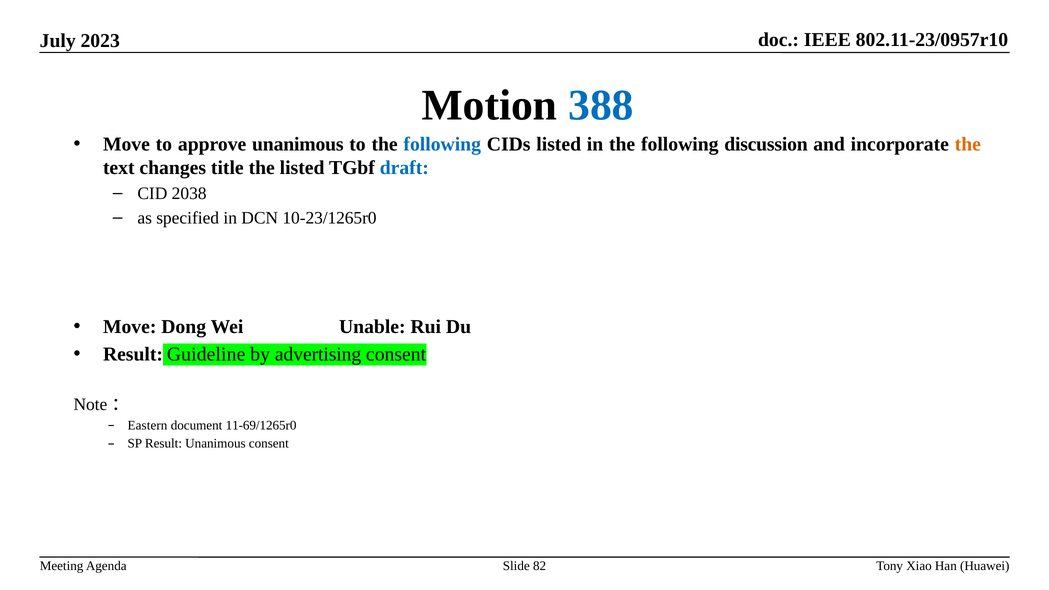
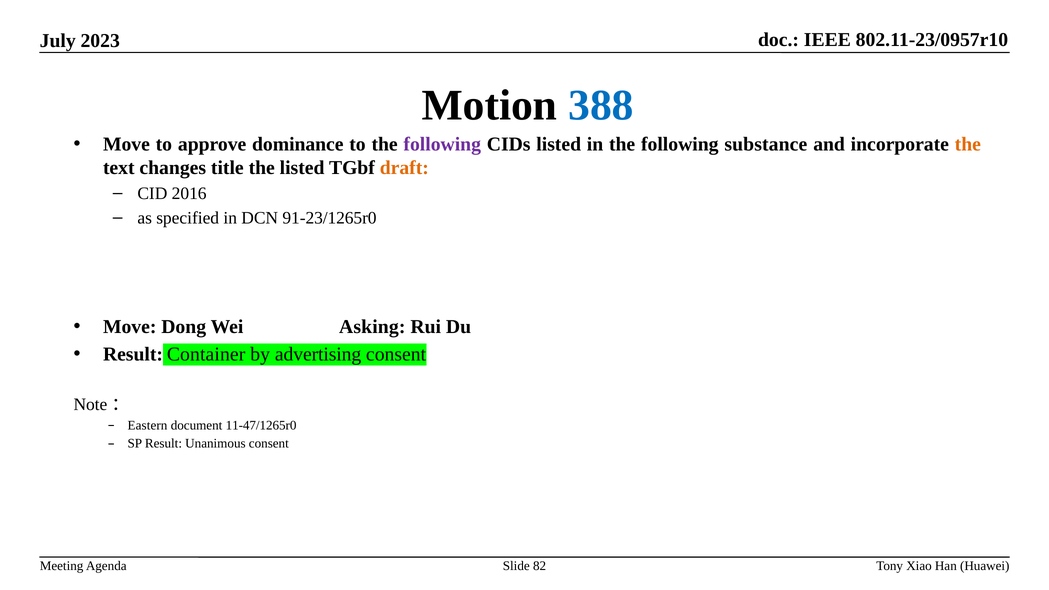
approve unanimous: unanimous -> dominance
following at (442, 144) colour: blue -> purple
discussion: discussion -> substance
draft colour: blue -> orange
2038: 2038 -> 2016
10-23/1265r0: 10-23/1265r0 -> 91-23/1265r0
Unable: Unable -> Asking
Guideline: Guideline -> Container
11-69/1265r0: 11-69/1265r0 -> 11-47/1265r0
